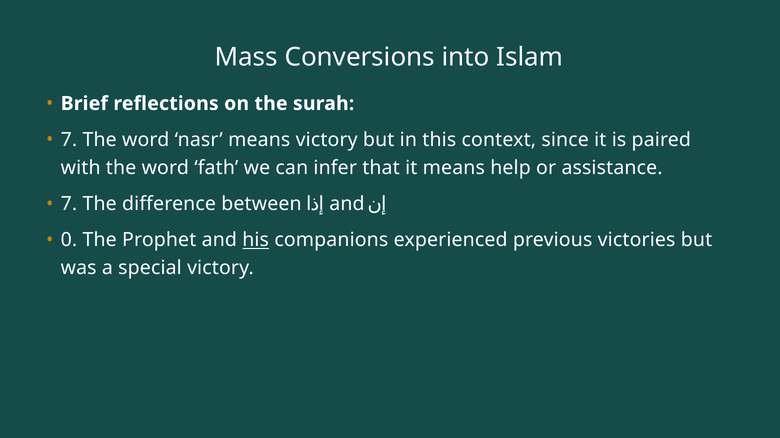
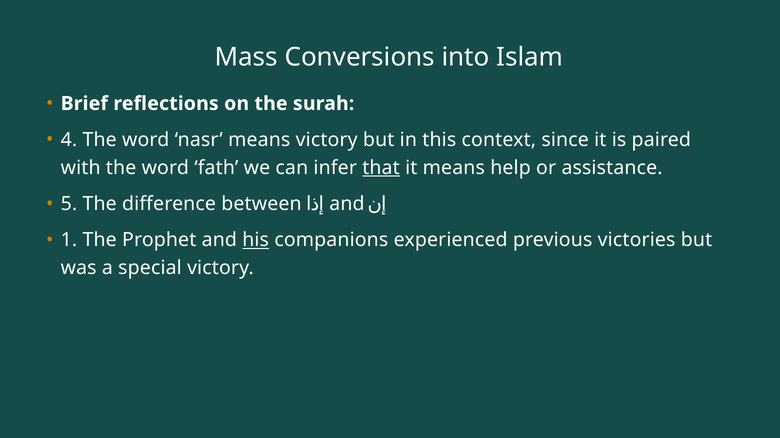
7 at (69, 140): 7 -> 4
that underline: none -> present
7 at (69, 204): 7 -> 5
0: 0 -> 1
